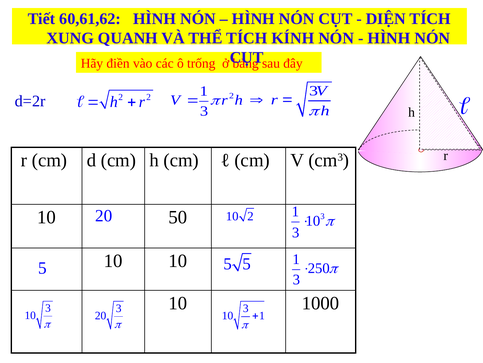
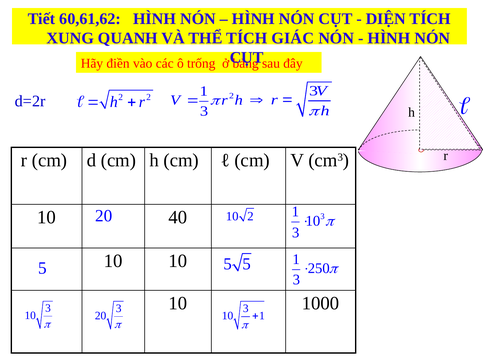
KÍNH: KÍNH -> GIÁC
50: 50 -> 40
